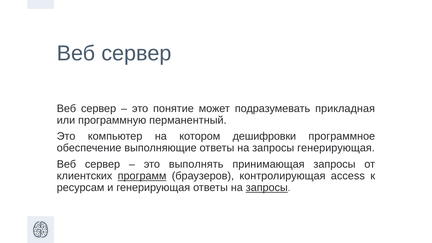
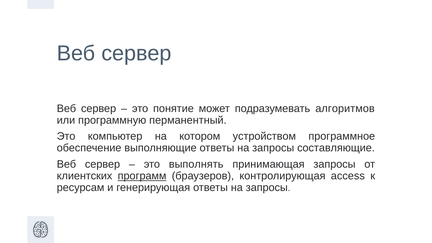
прикладная: прикладная -> алгоритмов
дешифровки: дешифровки -> устройством
запросы генерирующая: генерирующая -> составляющие
запросы at (267, 188) underline: present -> none
